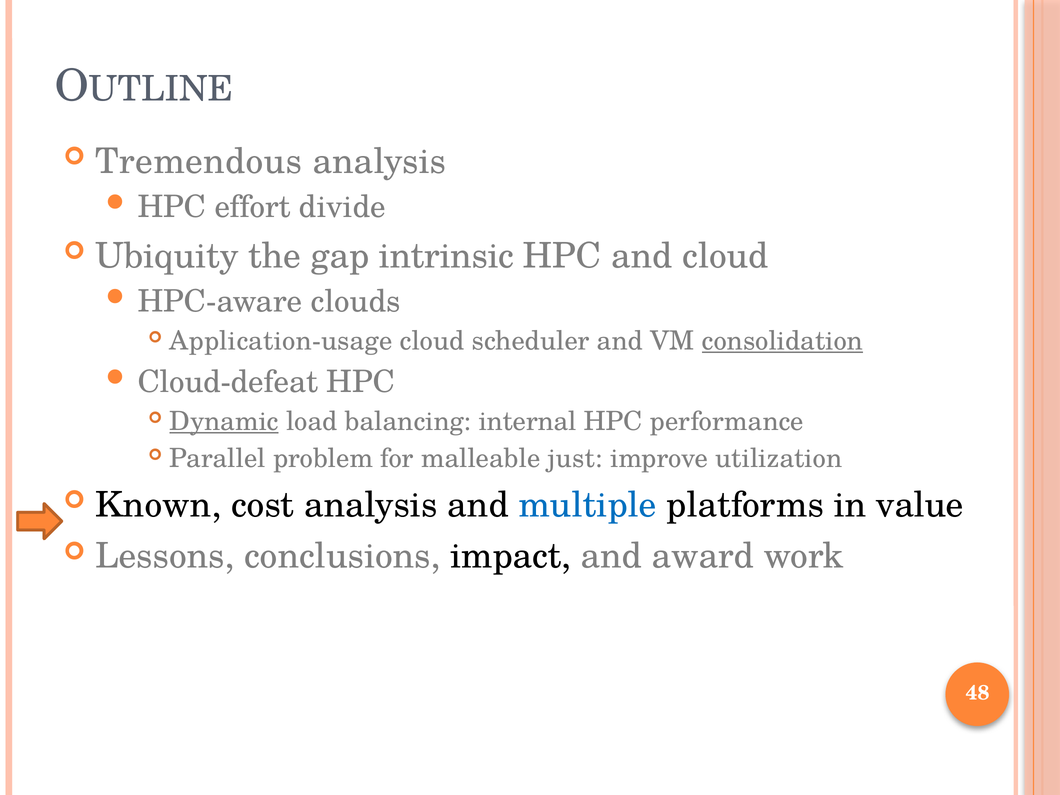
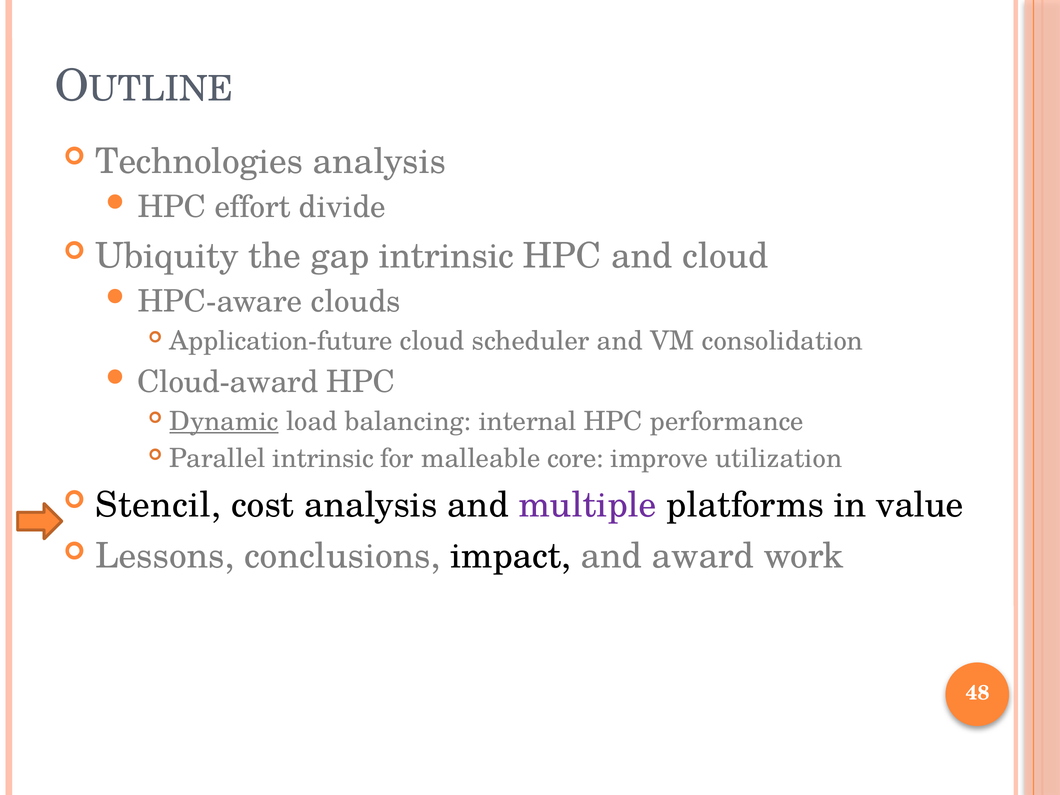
Tremendous: Tremendous -> Technologies
Application-usage: Application-usage -> Application-future
consolidation underline: present -> none
Cloud-defeat: Cloud-defeat -> Cloud-award
Parallel problem: problem -> intrinsic
just: just -> core
Known: Known -> Stencil
multiple colour: blue -> purple
